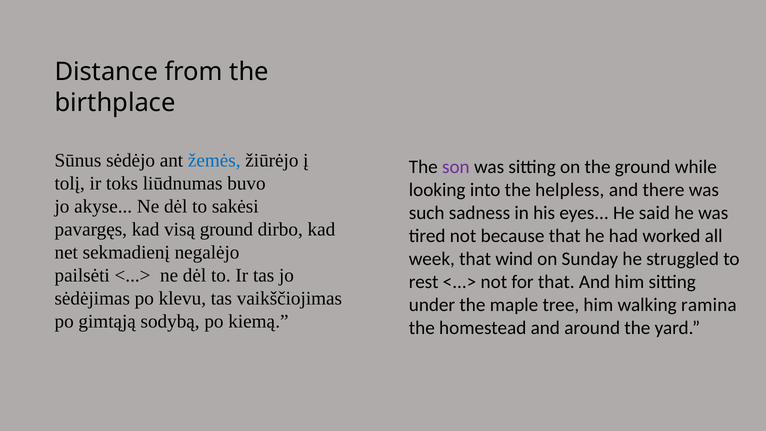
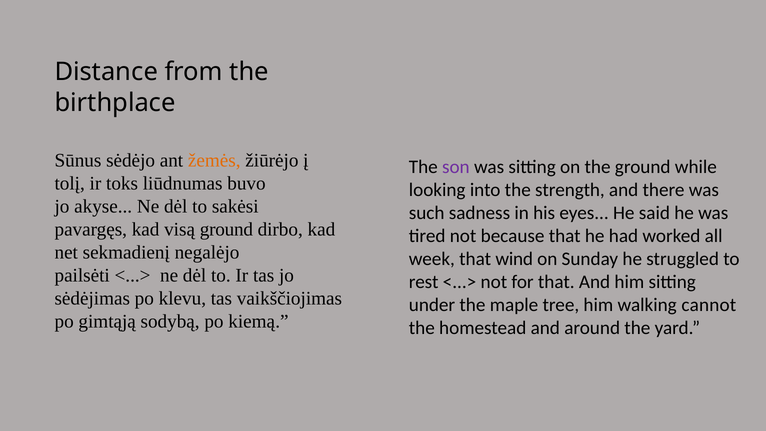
žemės colour: blue -> orange
helpless: helpless -> strength
ramina: ramina -> cannot
